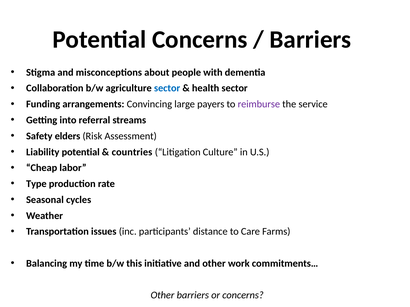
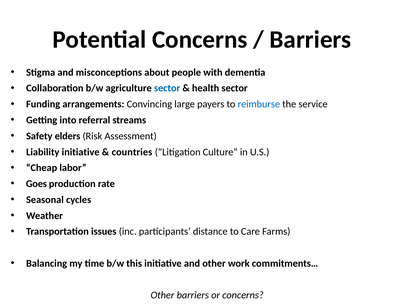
reimburse colour: purple -> blue
Liability potential: potential -> initiative
Type: Type -> Goes
